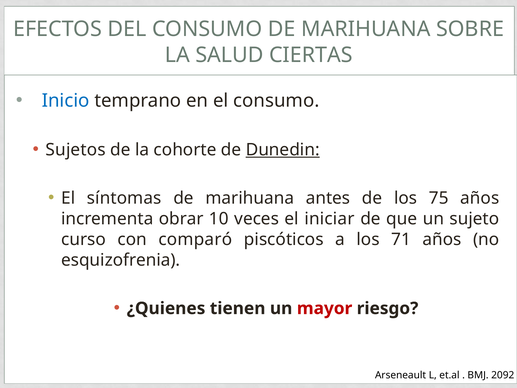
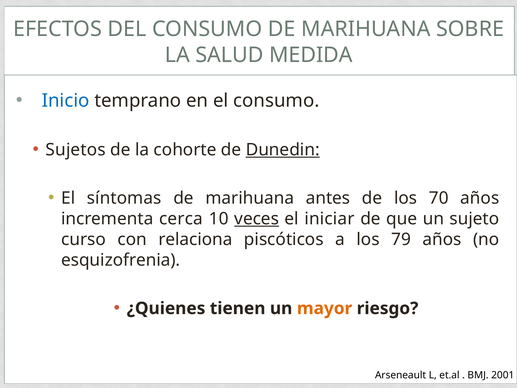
CIERTAS: CIERTAS -> MEDIDA
75: 75 -> 70
obrar: obrar -> cerca
veces underline: none -> present
comparó: comparó -> relaciona
71: 71 -> 79
mayor colour: red -> orange
2092: 2092 -> 2001
